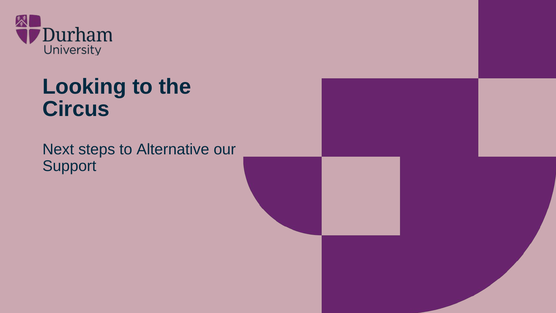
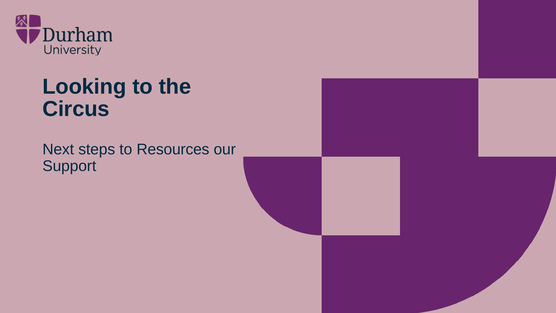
Alternative: Alternative -> Resources
